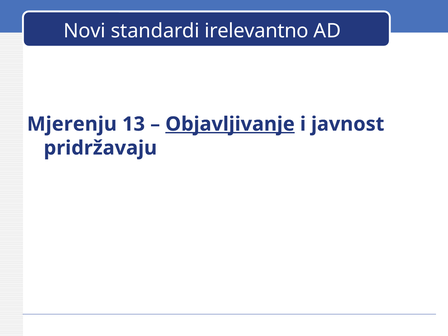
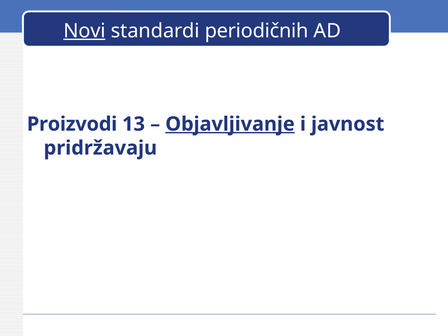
Novi underline: none -> present
irelevantno: irelevantno -> periodičnih
Mjerenju: Mjerenju -> Proizvodi
